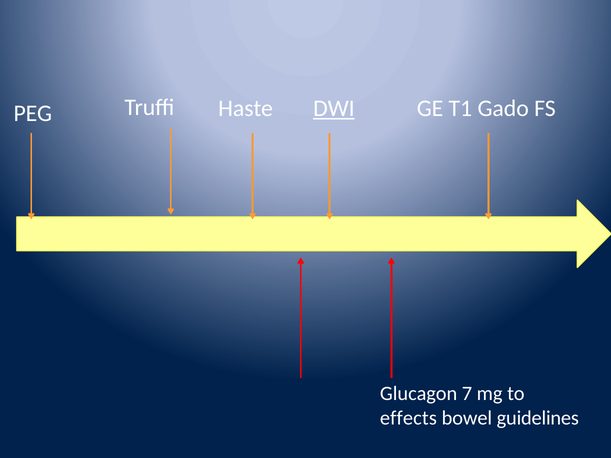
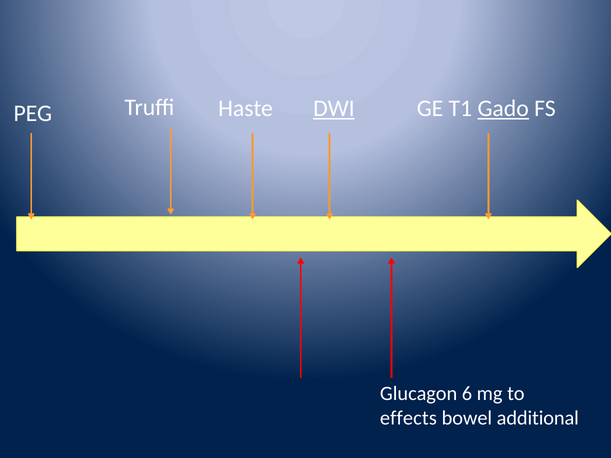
Gado underline: none -> present
7: 7 -> 6
guidelines: guidelines -> additional
